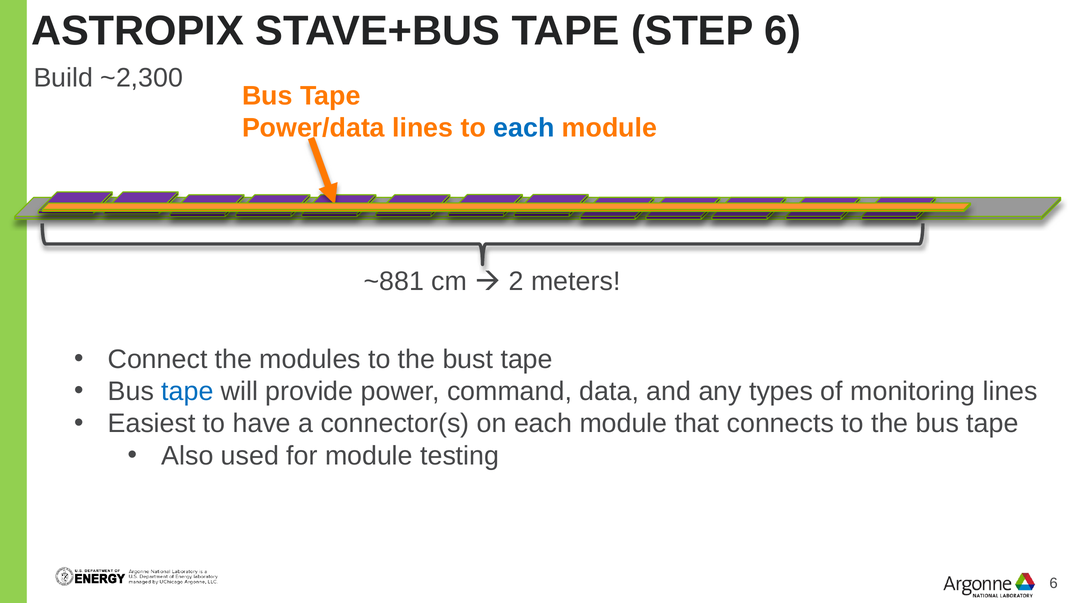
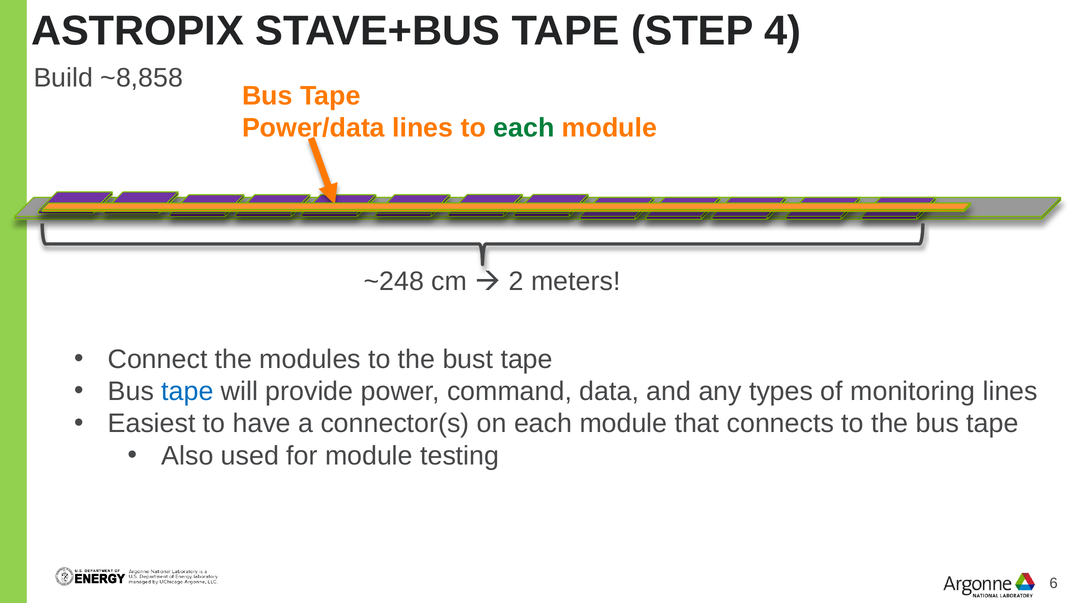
STEP 6: 6 -> 4
~2,300: ~2,300 -> ~8,858
each at (524, 128) colour: blue -> green
~881: ~881 -> ~248
